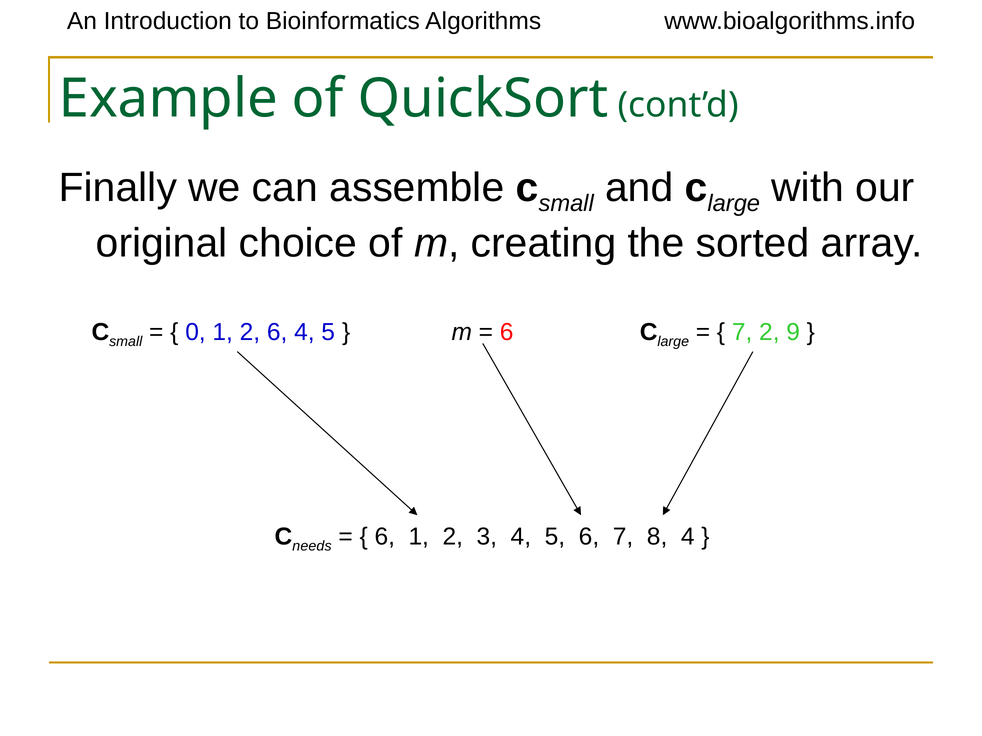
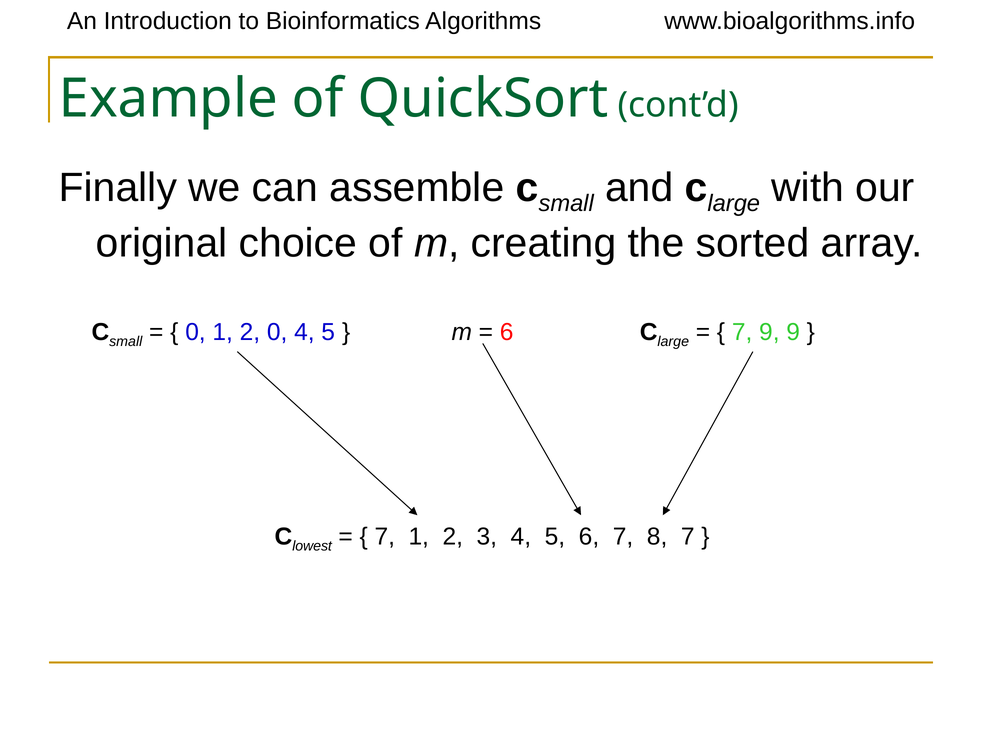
2 6: 6 -> 0
7 2: 2 -> 9
needs: needs -> lowest
6 at (385, 537): 6 -> 7
8 4: 4 -> 7
